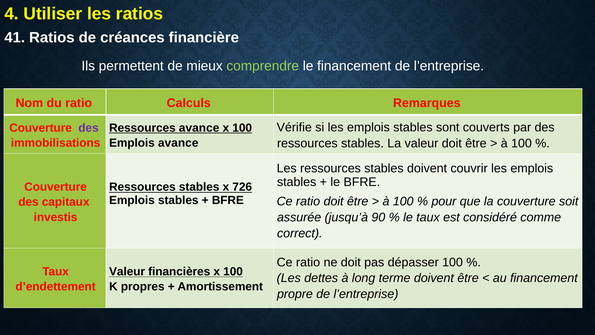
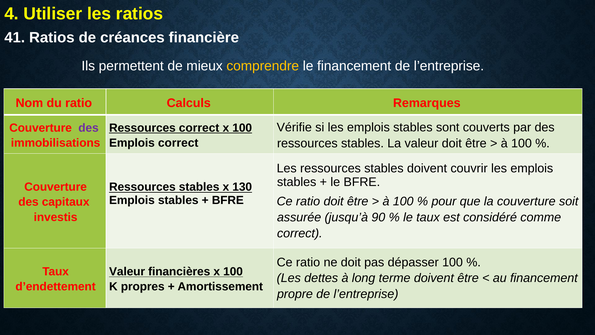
comprendre colour: light green -> yellow
Ressources avance: avance -> correct
Emplois avance: avance -> correct
726: 726 -> 130
